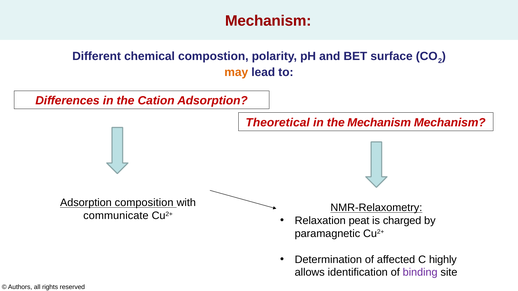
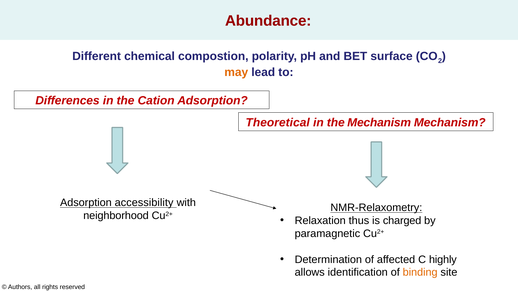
Mechanism at (268, 21): Mechanism -> Abundance
composition: composition -> accessibility
communicate: communicate -> neighborhood
peat: peat -> thus
binding colour: purple -> orange
